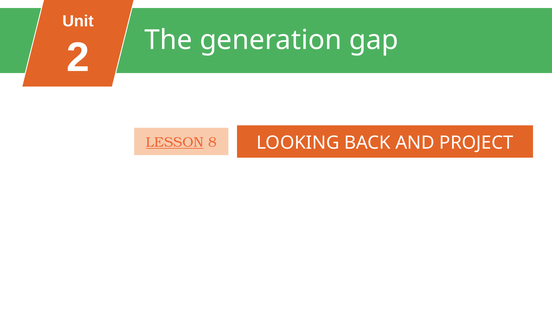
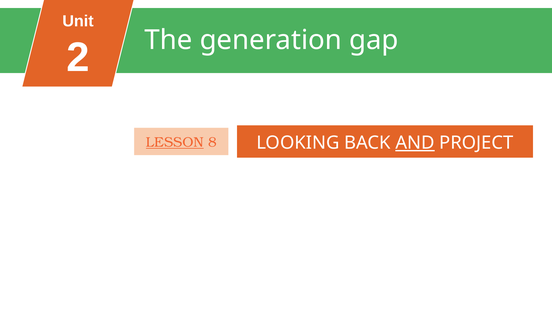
AND underline: none -> present
